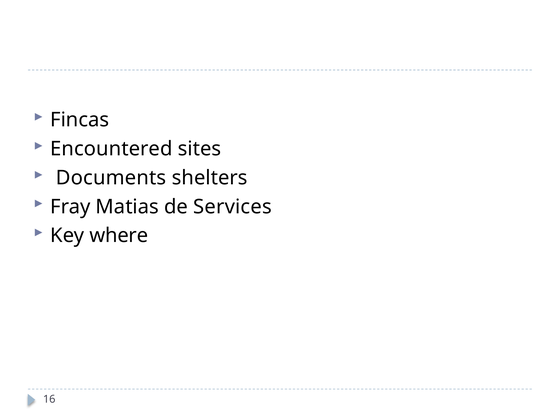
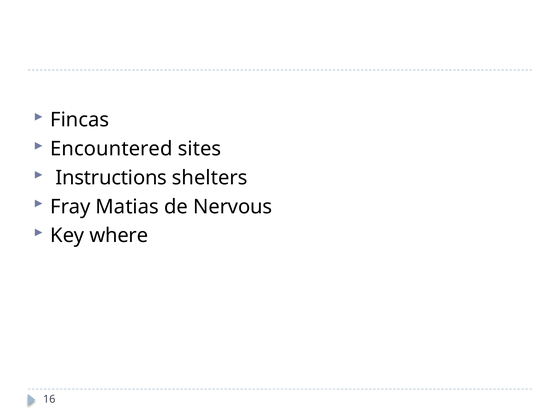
Documents: Documents -> Instructions
Services: Services -> Nervous
